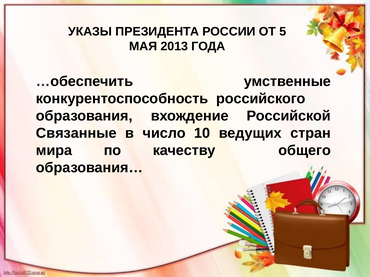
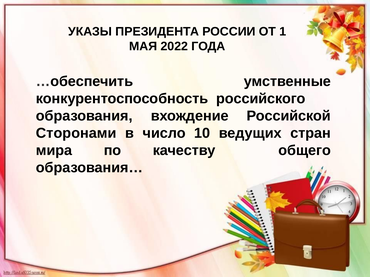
5: 5 -> 1
2013: 2013 -> 2022
Связанные: Связанные -> Сторонами
